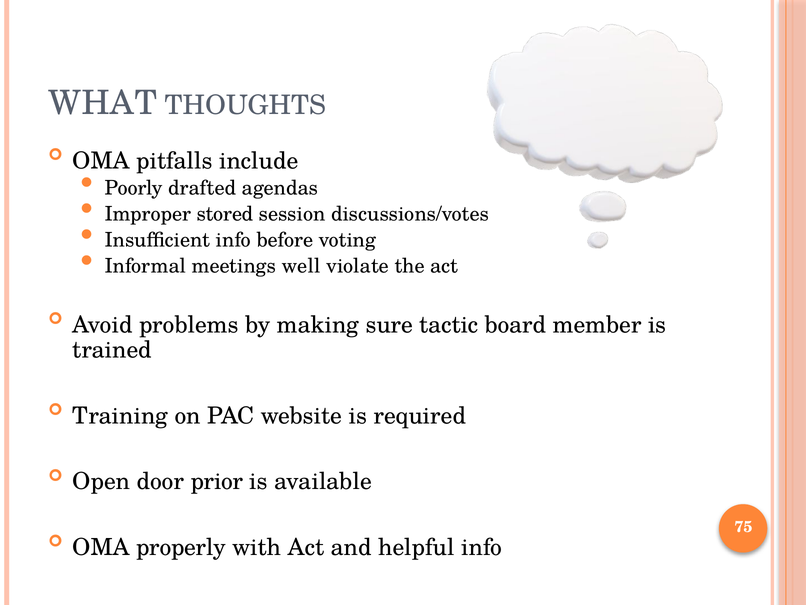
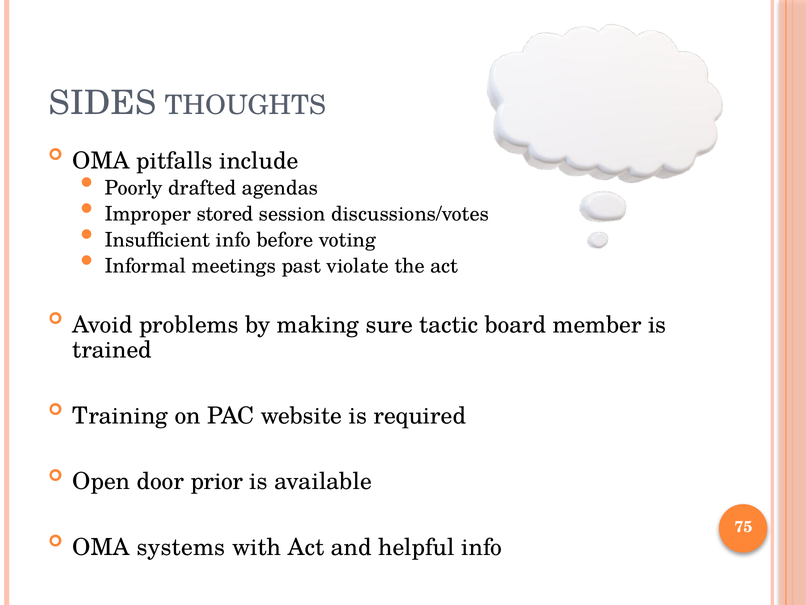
WHAT: WHAT -> SIDES
well: well -> past
properly: properly -> systems
